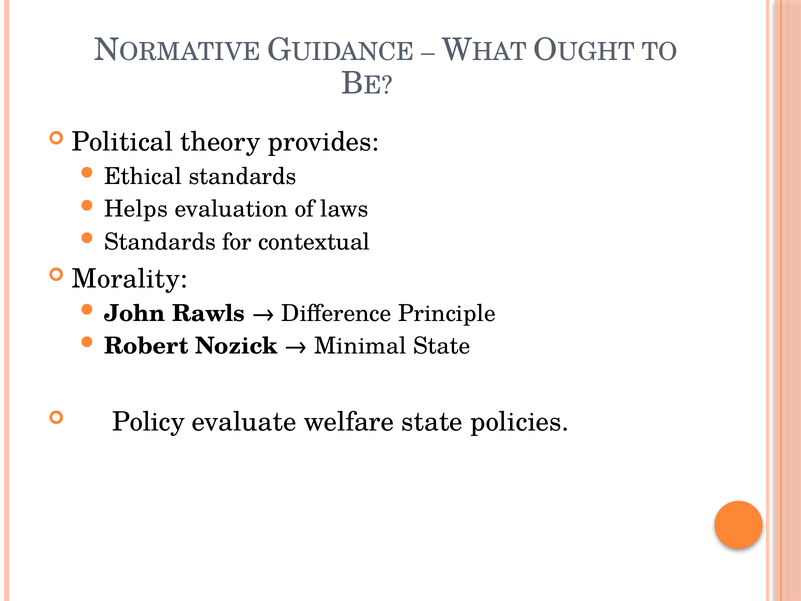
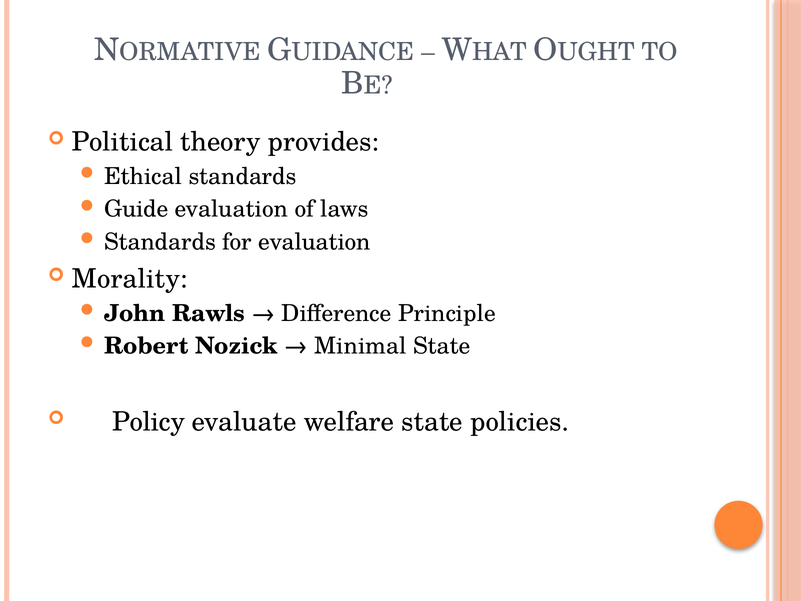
Helps: Helps -> Guide
for contextual: contextual -> evaluation
